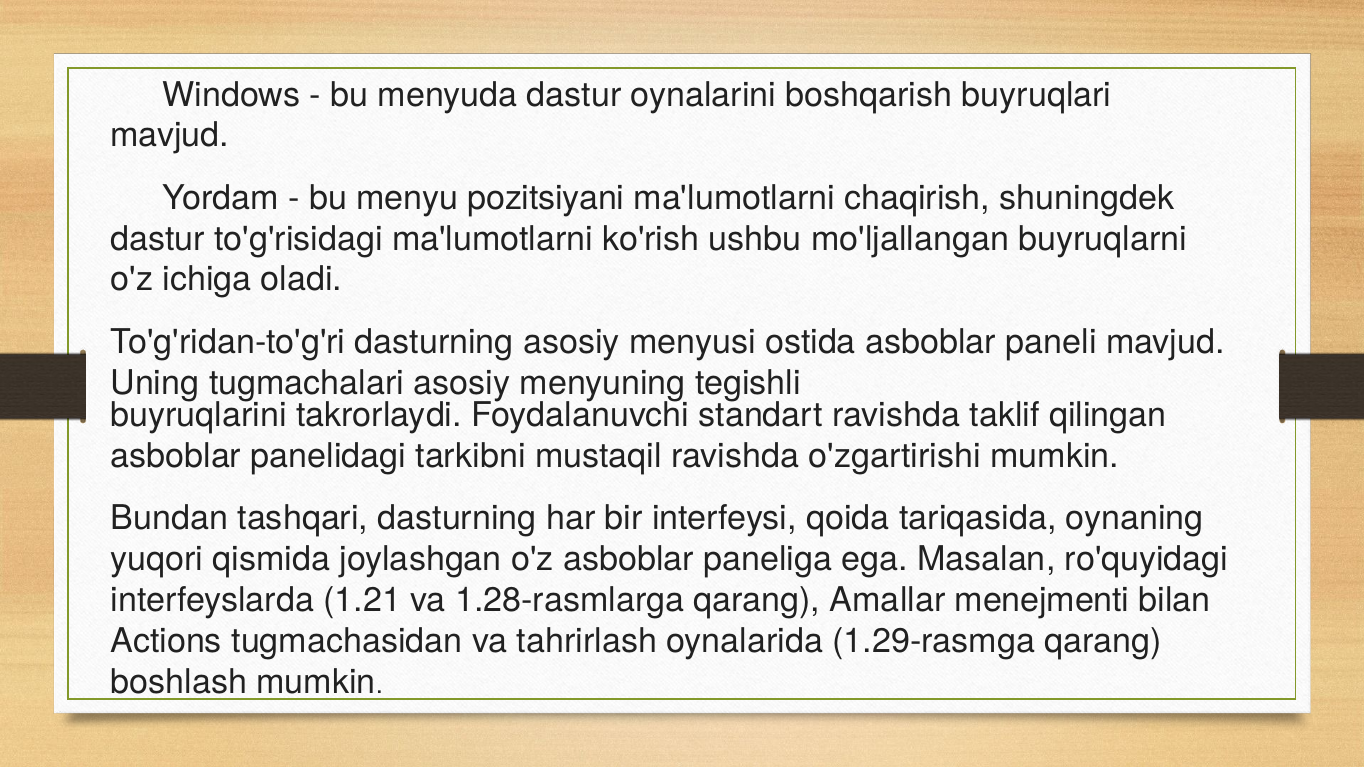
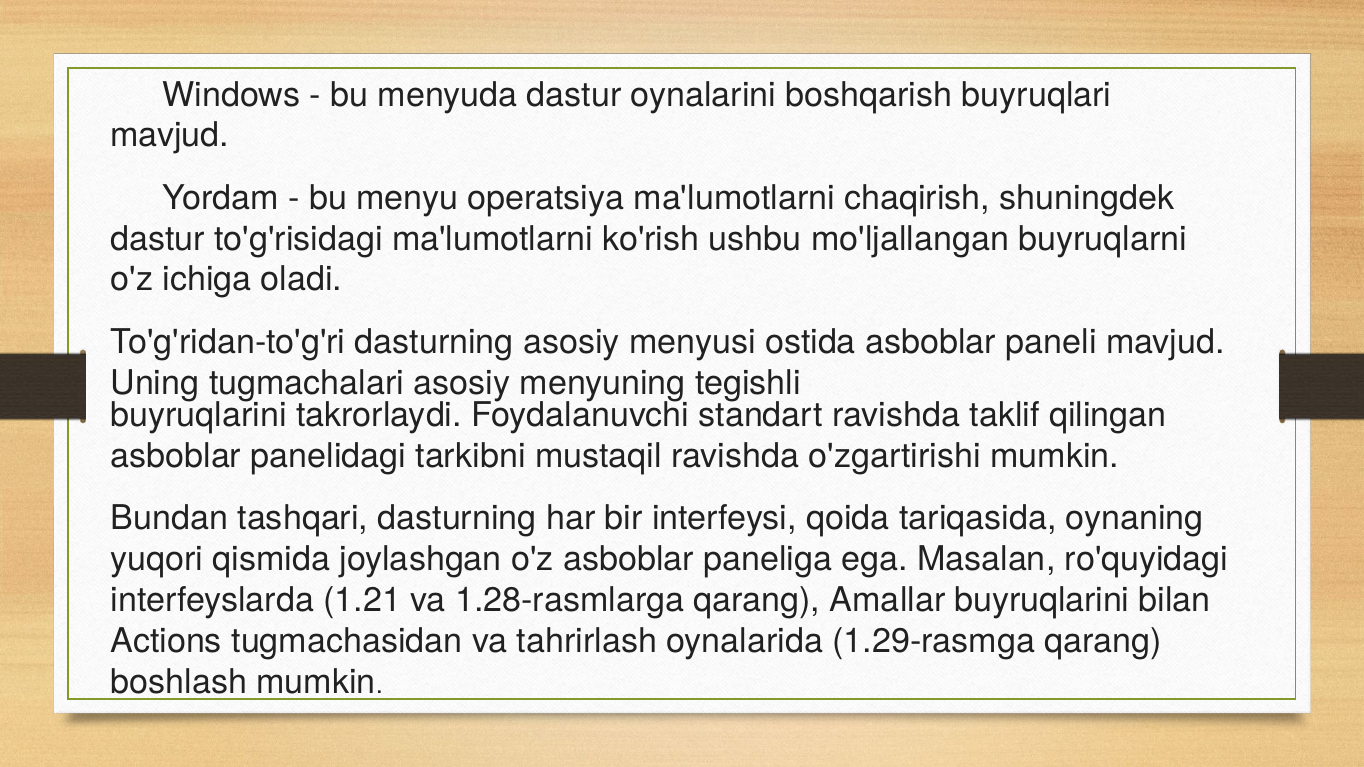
pozitsiyani: pozitsiyani -> operatsiya
Amallar menejmenti: menejmenti -> buyruqlarini
